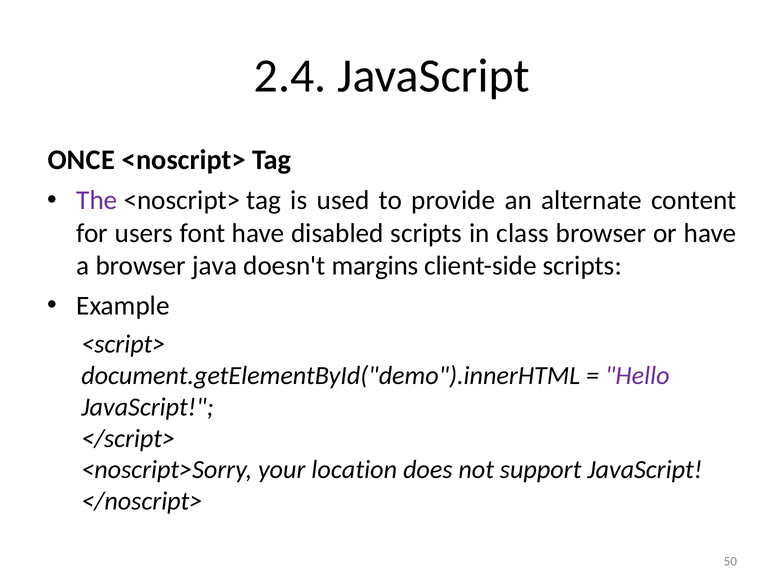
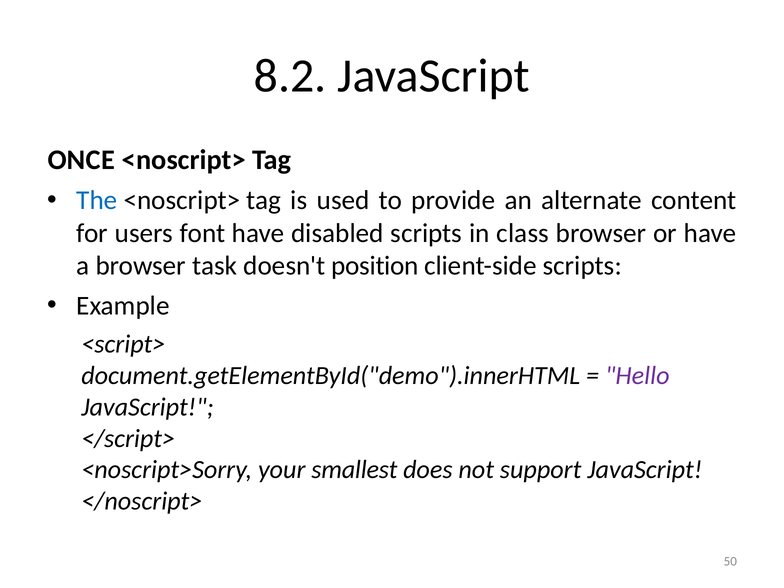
2.4: 2.4 -> 8.2
The colour: purple -> blue
java: java -> task
margins: margins -> position
location: location -> smallest
